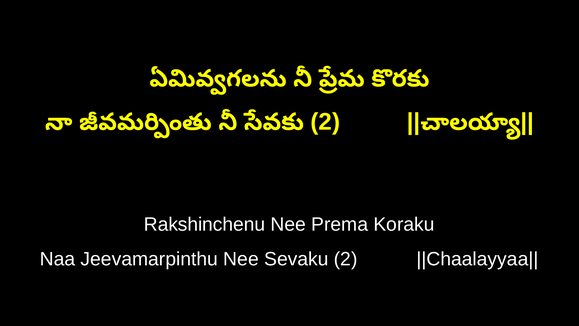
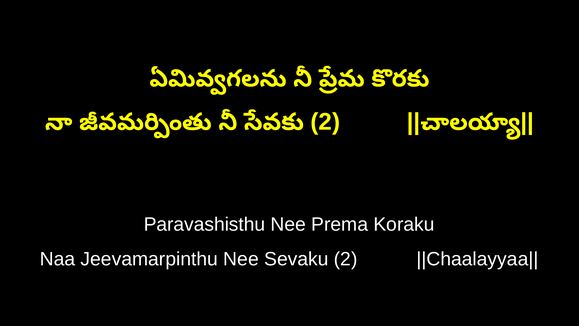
Rakshinchenu: Rakshinchenu -> Paravashisthu
